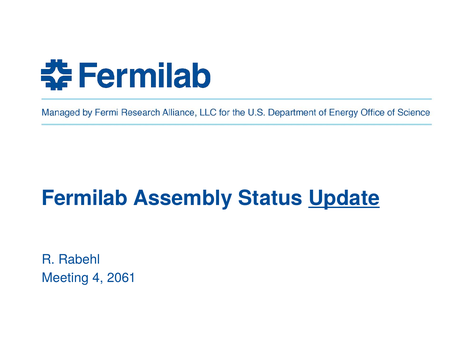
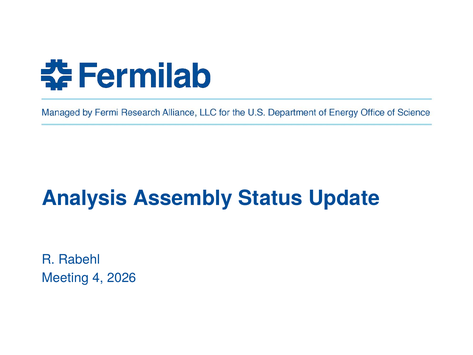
Fermilab: Fermilab -> Analysis
Update underline: present -> none
2061: 2061 -> 2026
